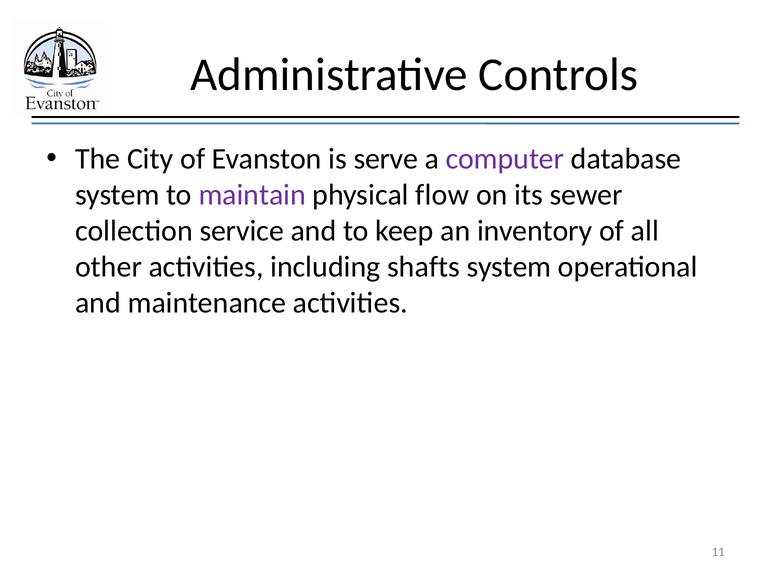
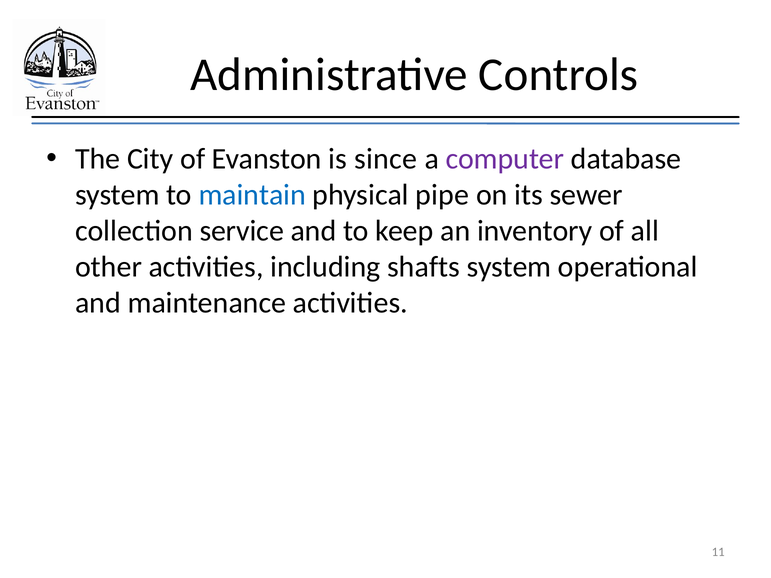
serve: serve -> since
maintain colour: purple -> blue
flow: flow -> pipe
